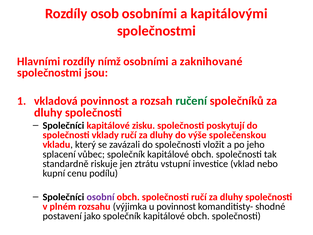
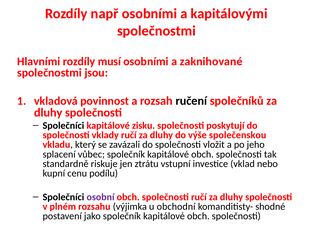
osob: osob -> např
nímž: nímž -> musí
ručení colour: green -> black
u povinnost: povinnost -> obchodní
